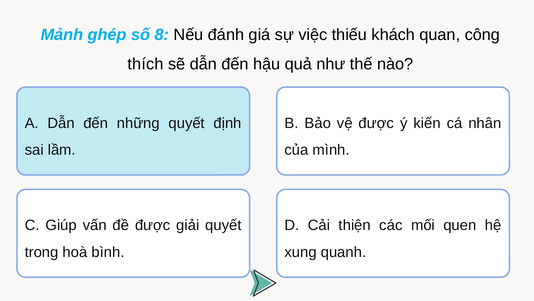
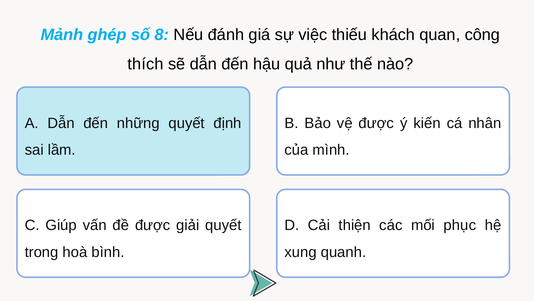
quen: quen -> phục
